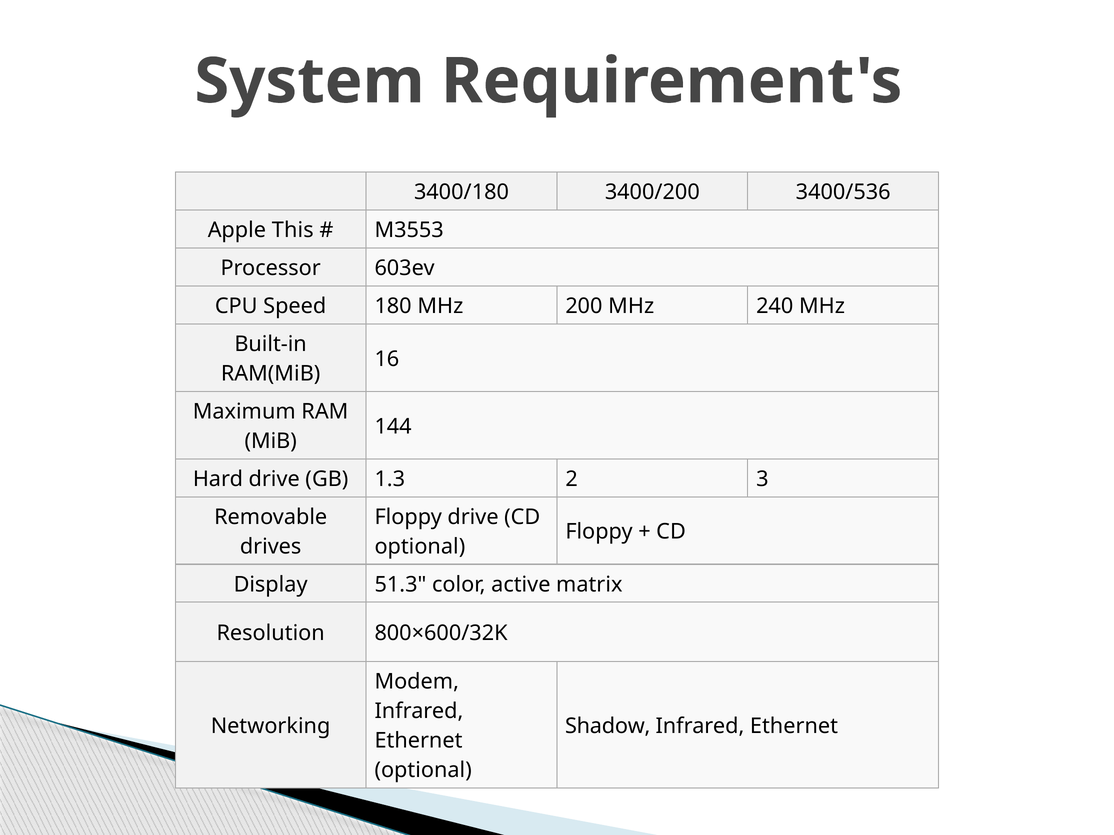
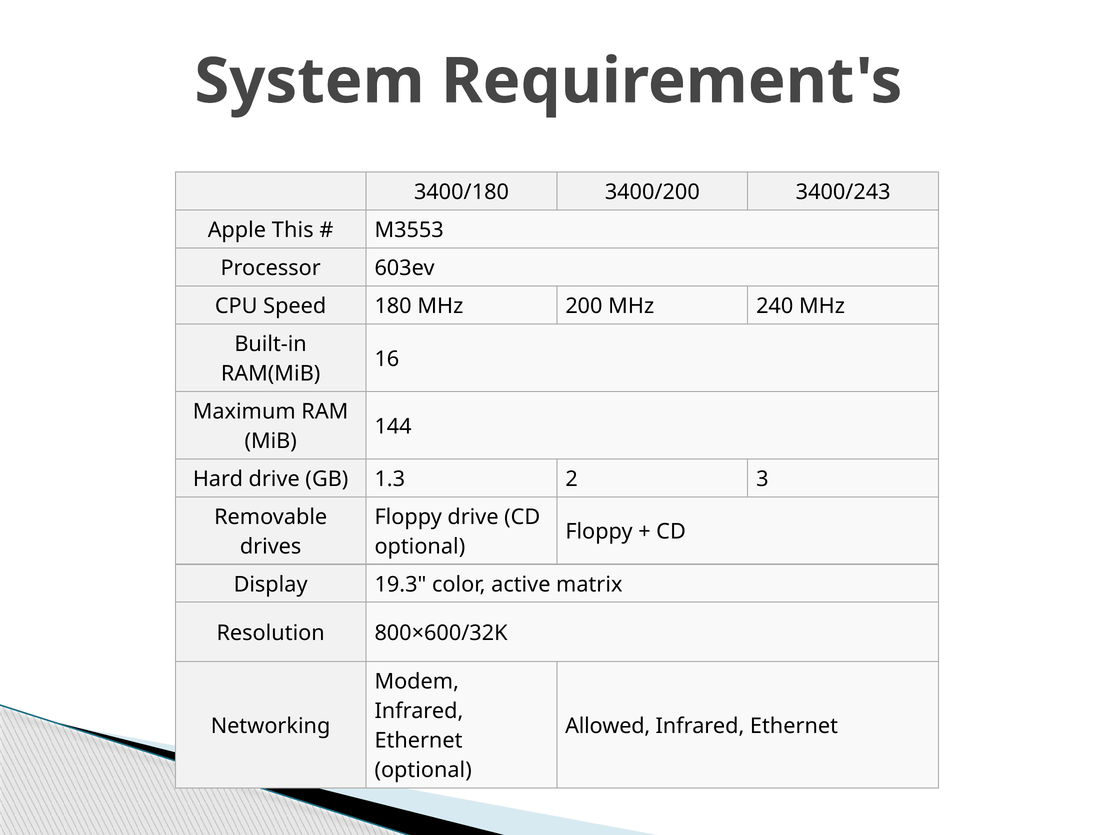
3400/536: 3400/536 -> 3400/243
51.3: 51.3 -> 19.3
Shadow: Shadow -> Allowed
